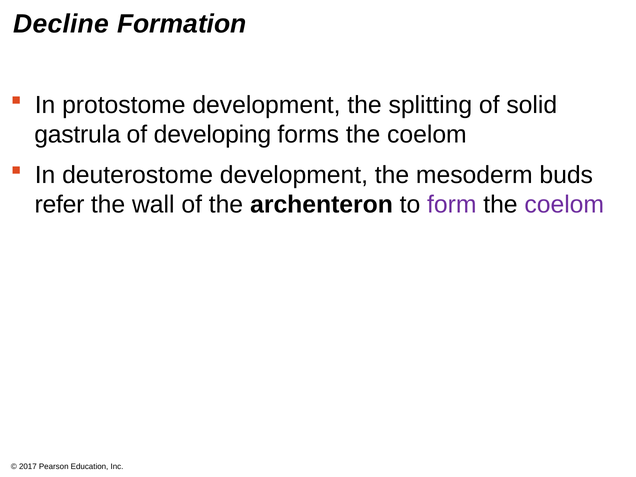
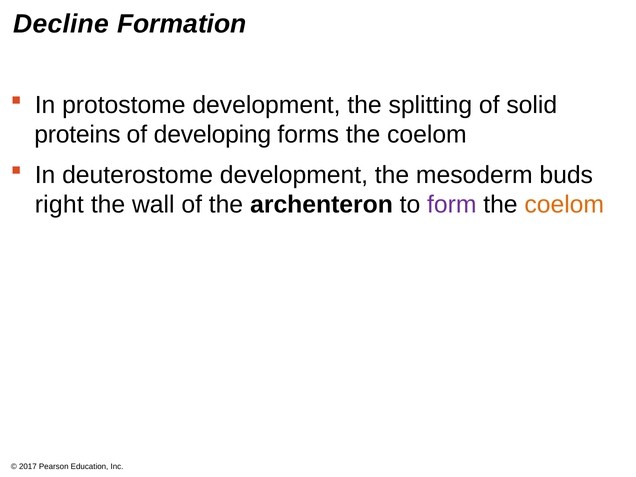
gastrula: gastrula -> proteins
refer: refer -> right
coelom at (564, 205) colour: purple -> orange
